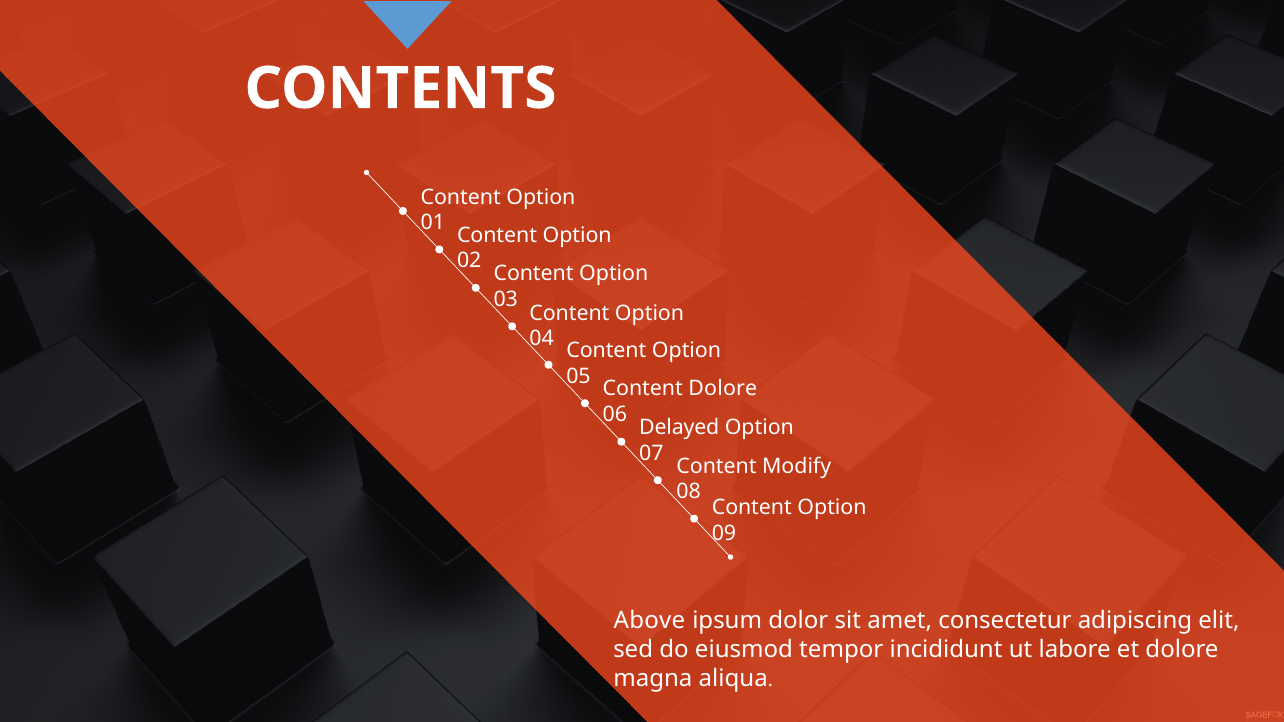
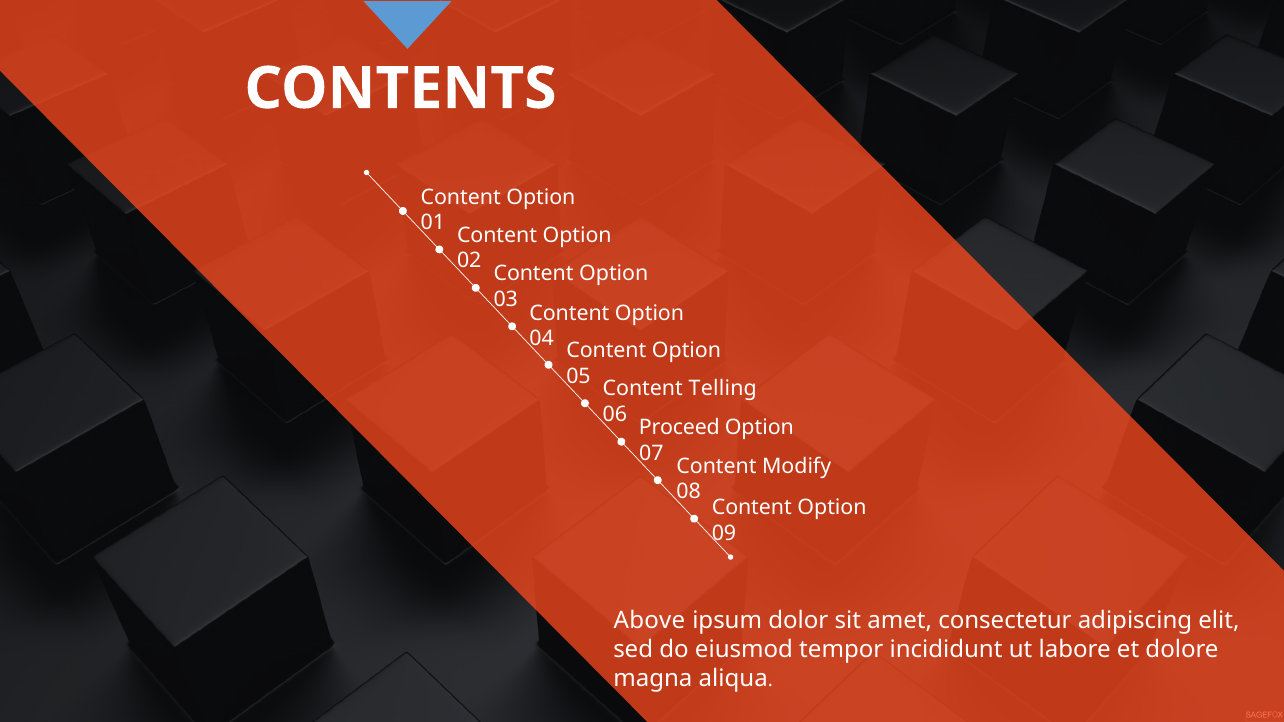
Content Dolore: Dolore -> Telling
Delayed: Delayed -> Proceed
